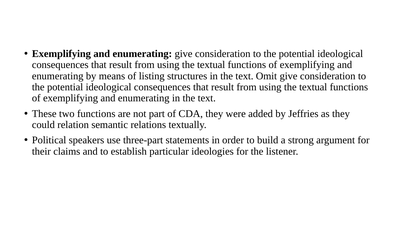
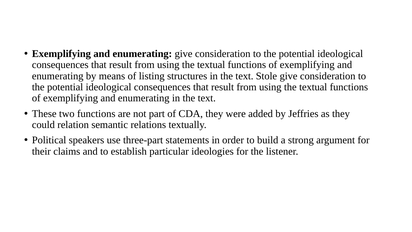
Omit: Omit -> Stole
